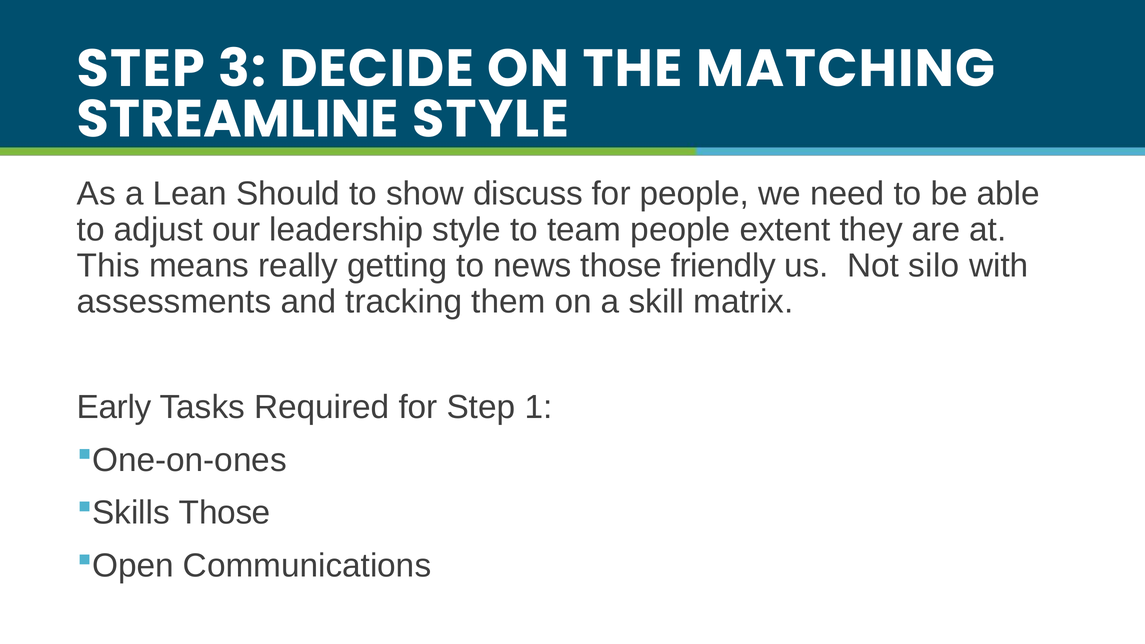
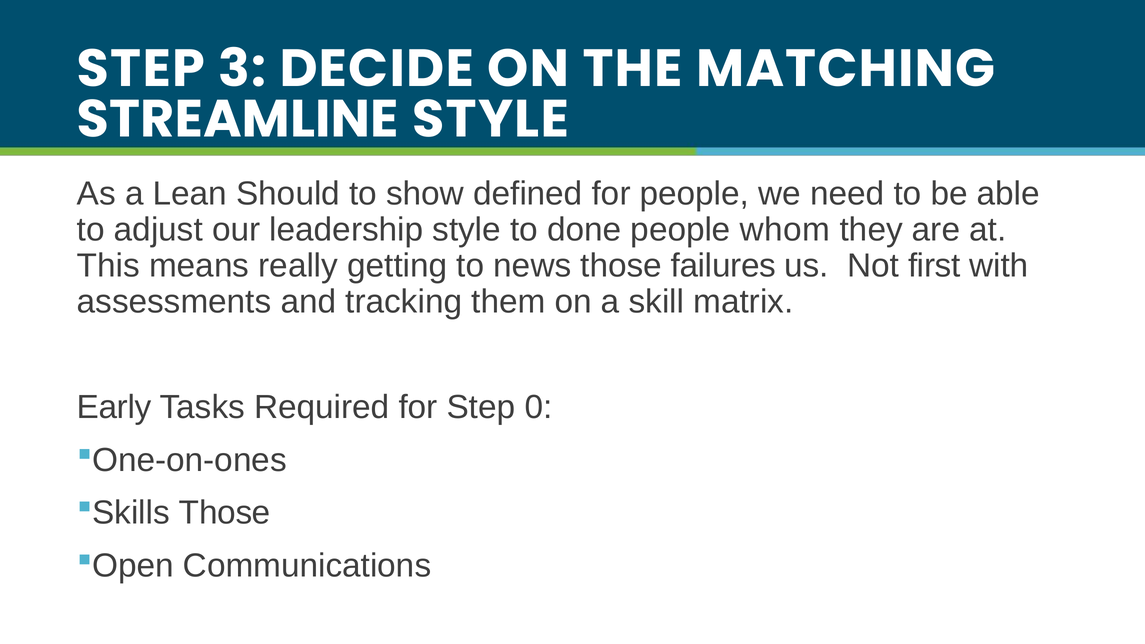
discuss: discuss -> defined
team: team -> done
extent: extent -> whom
friendly: friendly -> failures
silo: silo -> first
1: 1 -> 0
